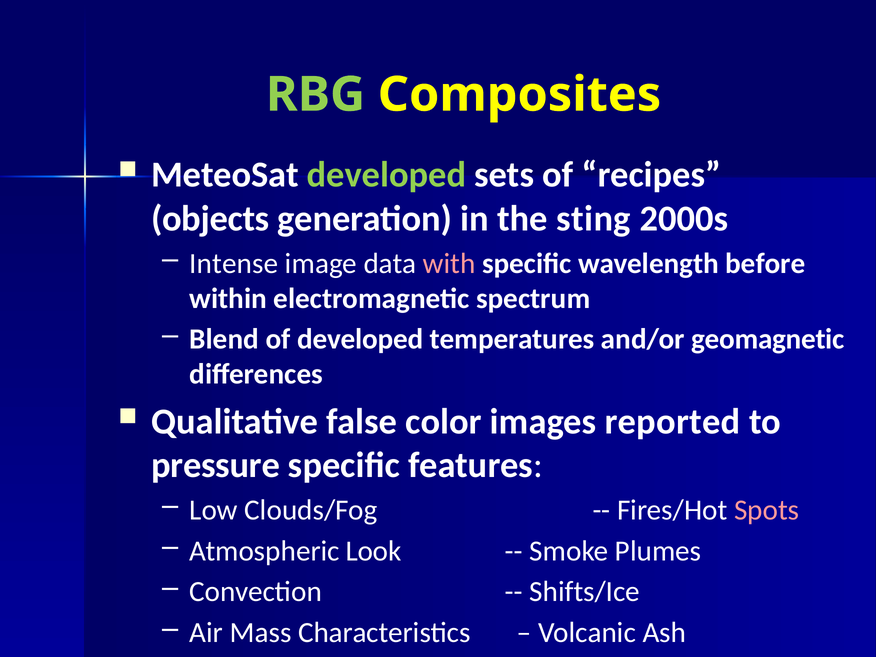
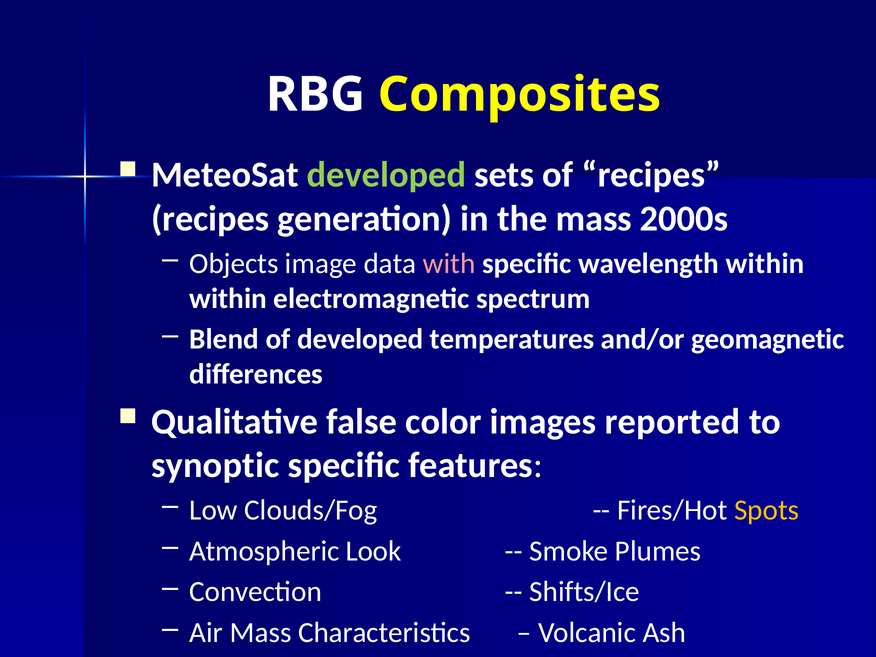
RBG colour: light green -> white
objects at (210, 219): objects -> recipes
the sting: sting -> mass
Intense: Intense -> Objects
wavelength before: before -> within
pressure: pressure -> synoptic
Spots colour: pink -> yellow
